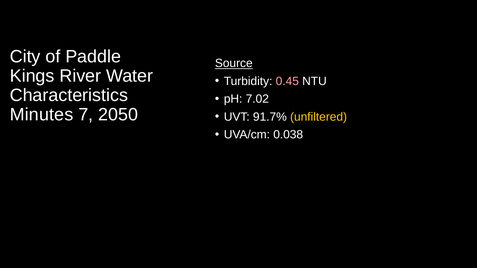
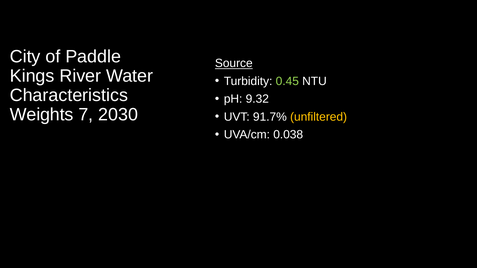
0.45 colour: pink -> light green
7.02: 7.02 -> 9.32
Minutes: Minutes -> Weights
2050: 2050 -> 2030
